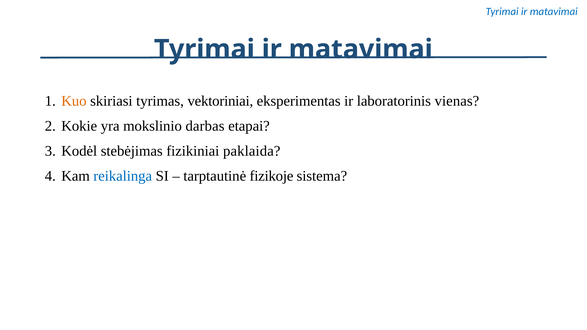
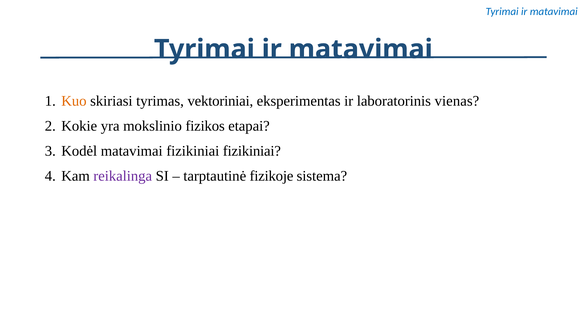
darbas: darbas -> fizikos
Kodėl stebėjimas: stebėjimas -> matavimai
fizikiniai paklaida: paklaida -> fizikiniai
reikalinga colour: blue -> purple
